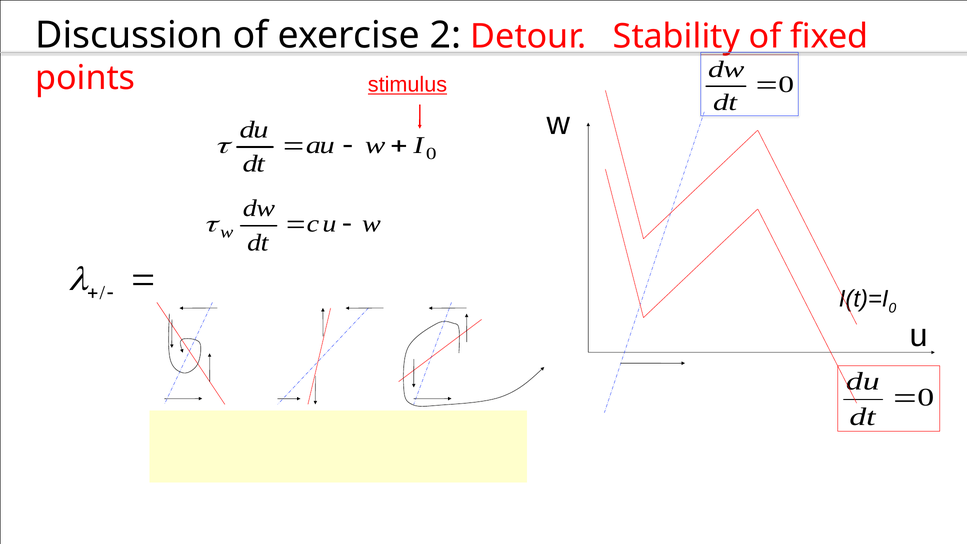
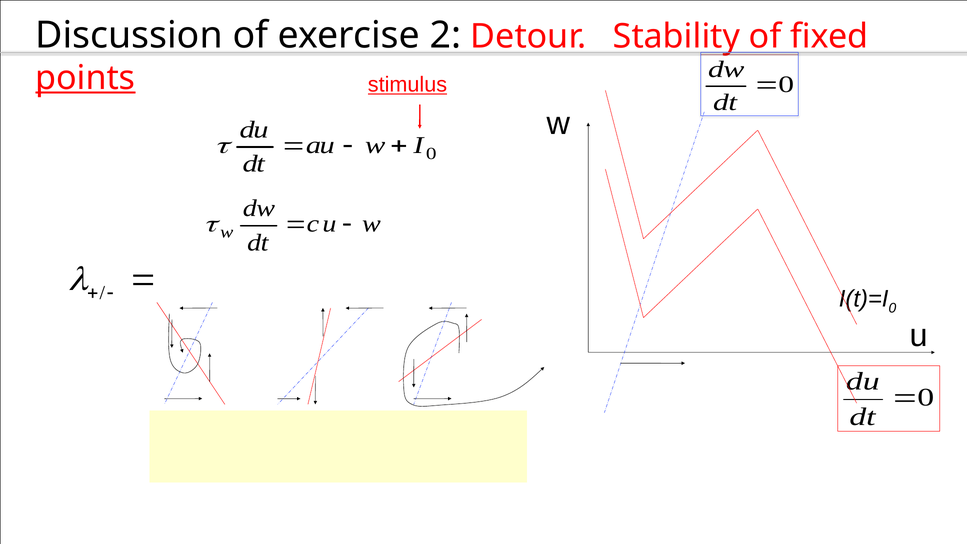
points underline: none -> present
